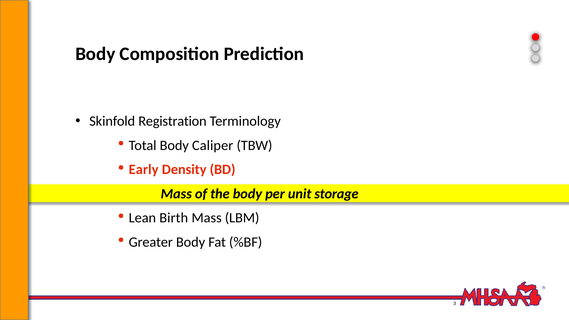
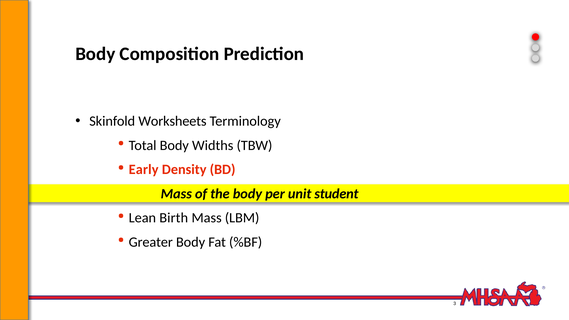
Registration: Registration -> Worksheets
Caliper: Caliper -> Widths
storage: storage -> student
